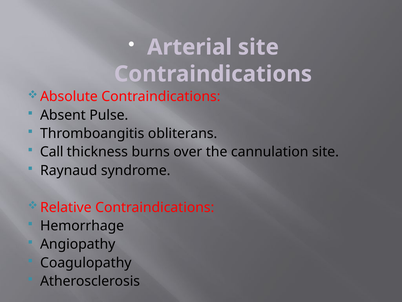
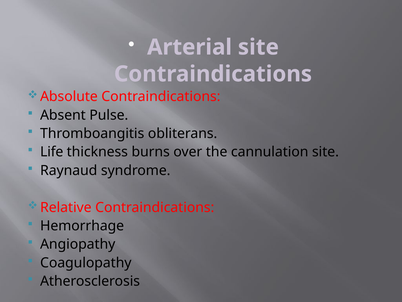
Call: Call -> Life
